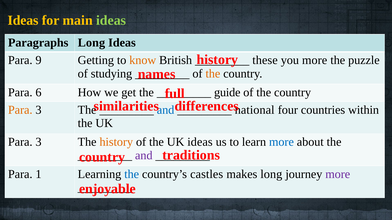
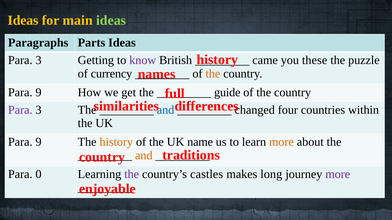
Paragraphs Long: Long -> Parts
9 at (39, 60): 9 -> 3
know colour: orange -> purple
these: these -> came
you more: more -> these
studying: studying -> currency
6 at (39, 92): 6 -> 9
Para at (20, 110) colour: orange -> purple
national: national -> changed
3 at (39, 142): 3 -> 9
UK ideas: ideas -> name
more at (281, 142) colour: blue -> orange
and at (144, 156) colour: purple -> orange
1: 1 -> 0
the at (132, 174) colour: blue -> purple
